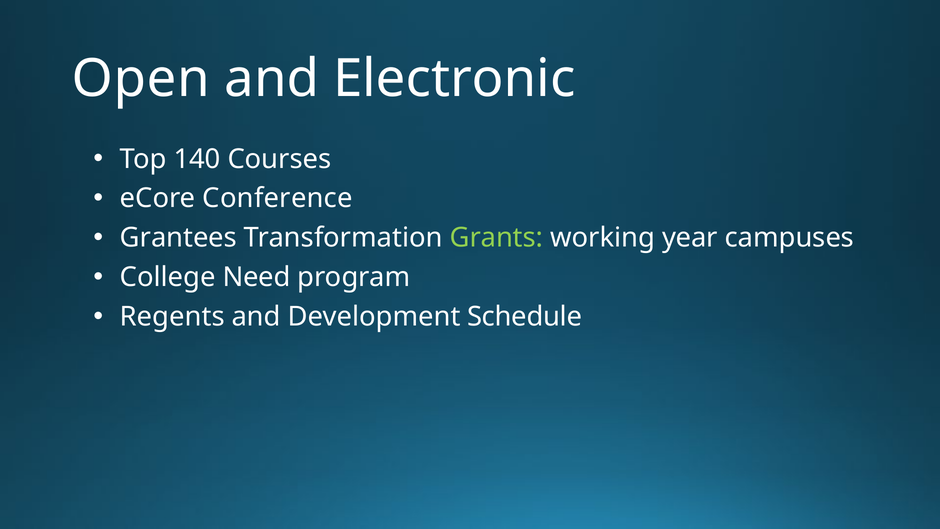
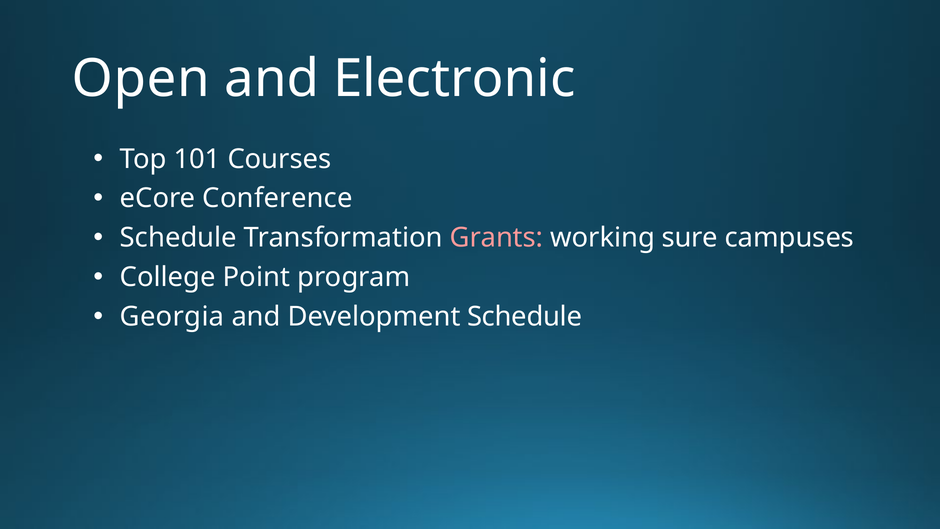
140: 140 -> 101
Grantees at (178, 238): Grantees -> Schedule
Grants colour: light green -> pink
year: year -> sure
Need: Need -> Point
Regents: Regents -> Georgia
